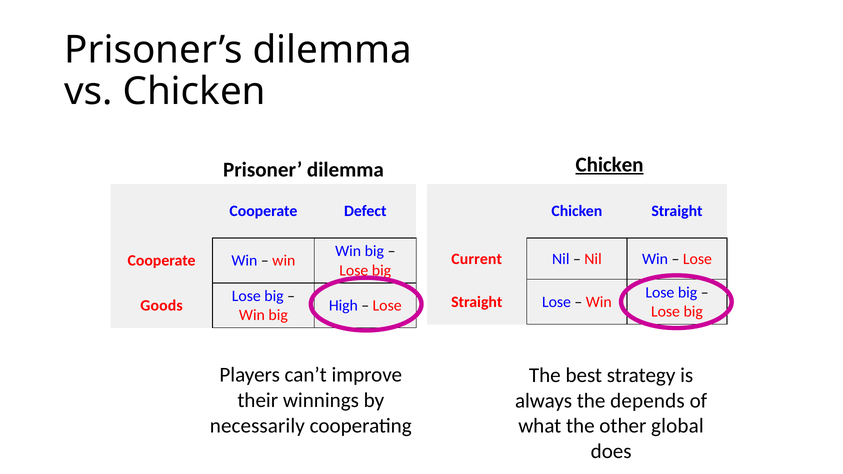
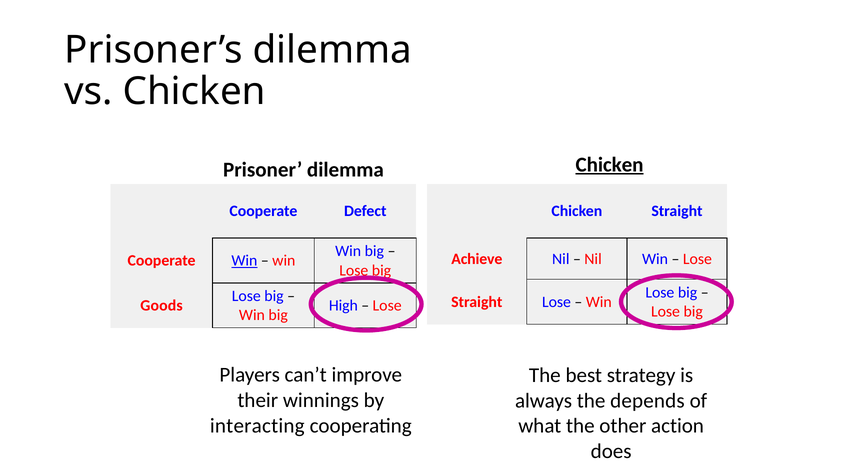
Current: Current -> Achieve
Win at (244, 261) underline: none -> present
necessarily: necessarily -> interacting
global: global -> action
